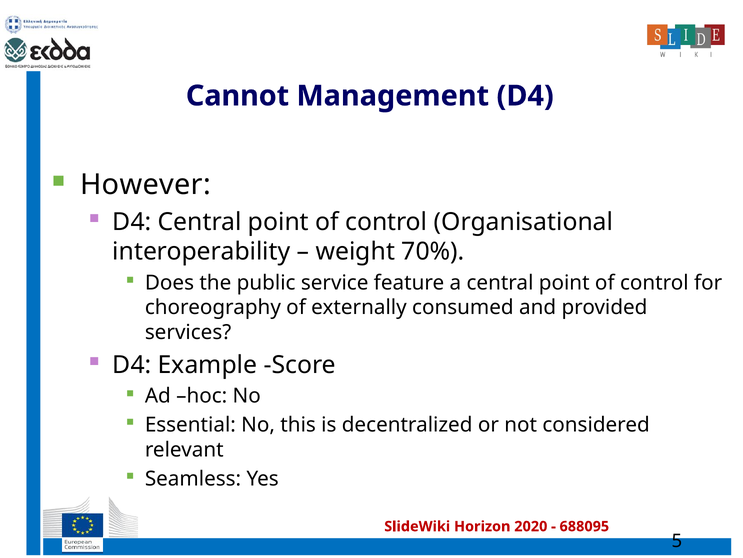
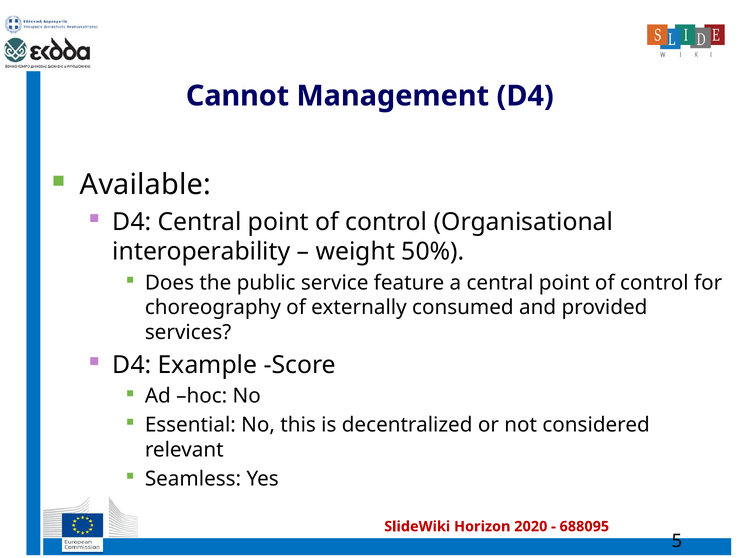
However: However -> Available
70%: 70% -> 50%
